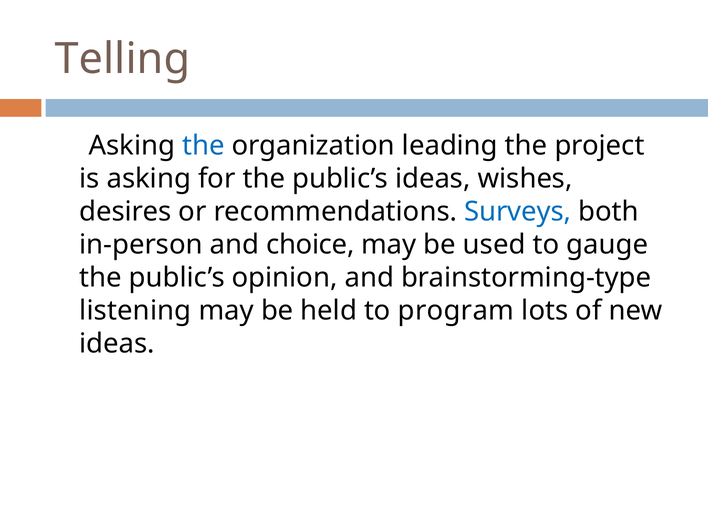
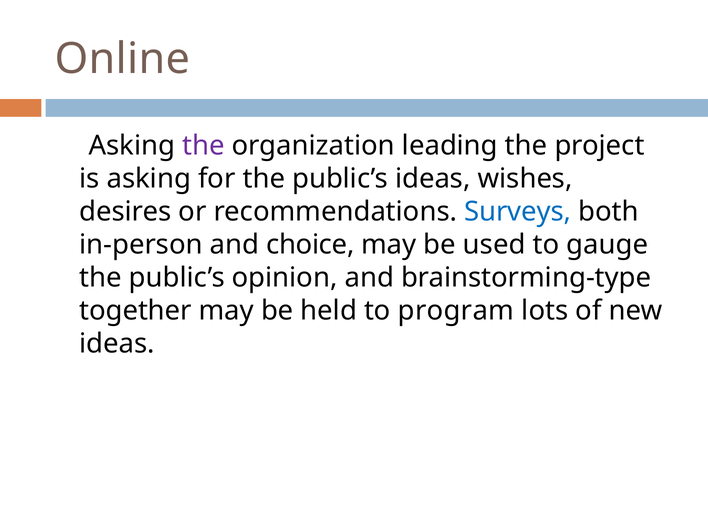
Telling: Telling -> Online
the at (203, 146) colour: blue -> purple
listening: listening -> together
